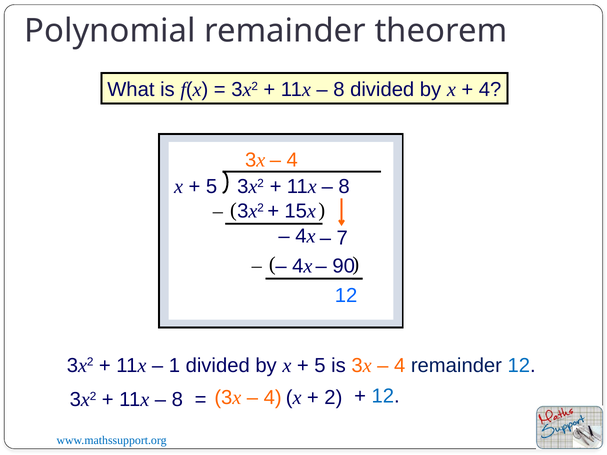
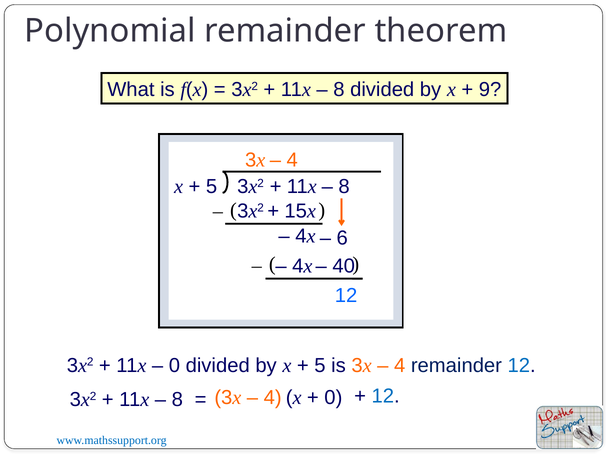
4 at (490, 90): 4 -> 9
7: 7 -> 6
90: 90 -> 40
1 at (174, 366): 1 -> 0
2 at (333, 398): 2 -> 0
